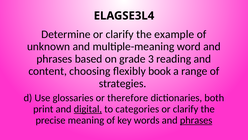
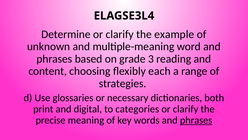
book: book -> each
therefore: therefore -> necessary
digital underline: present -> none
